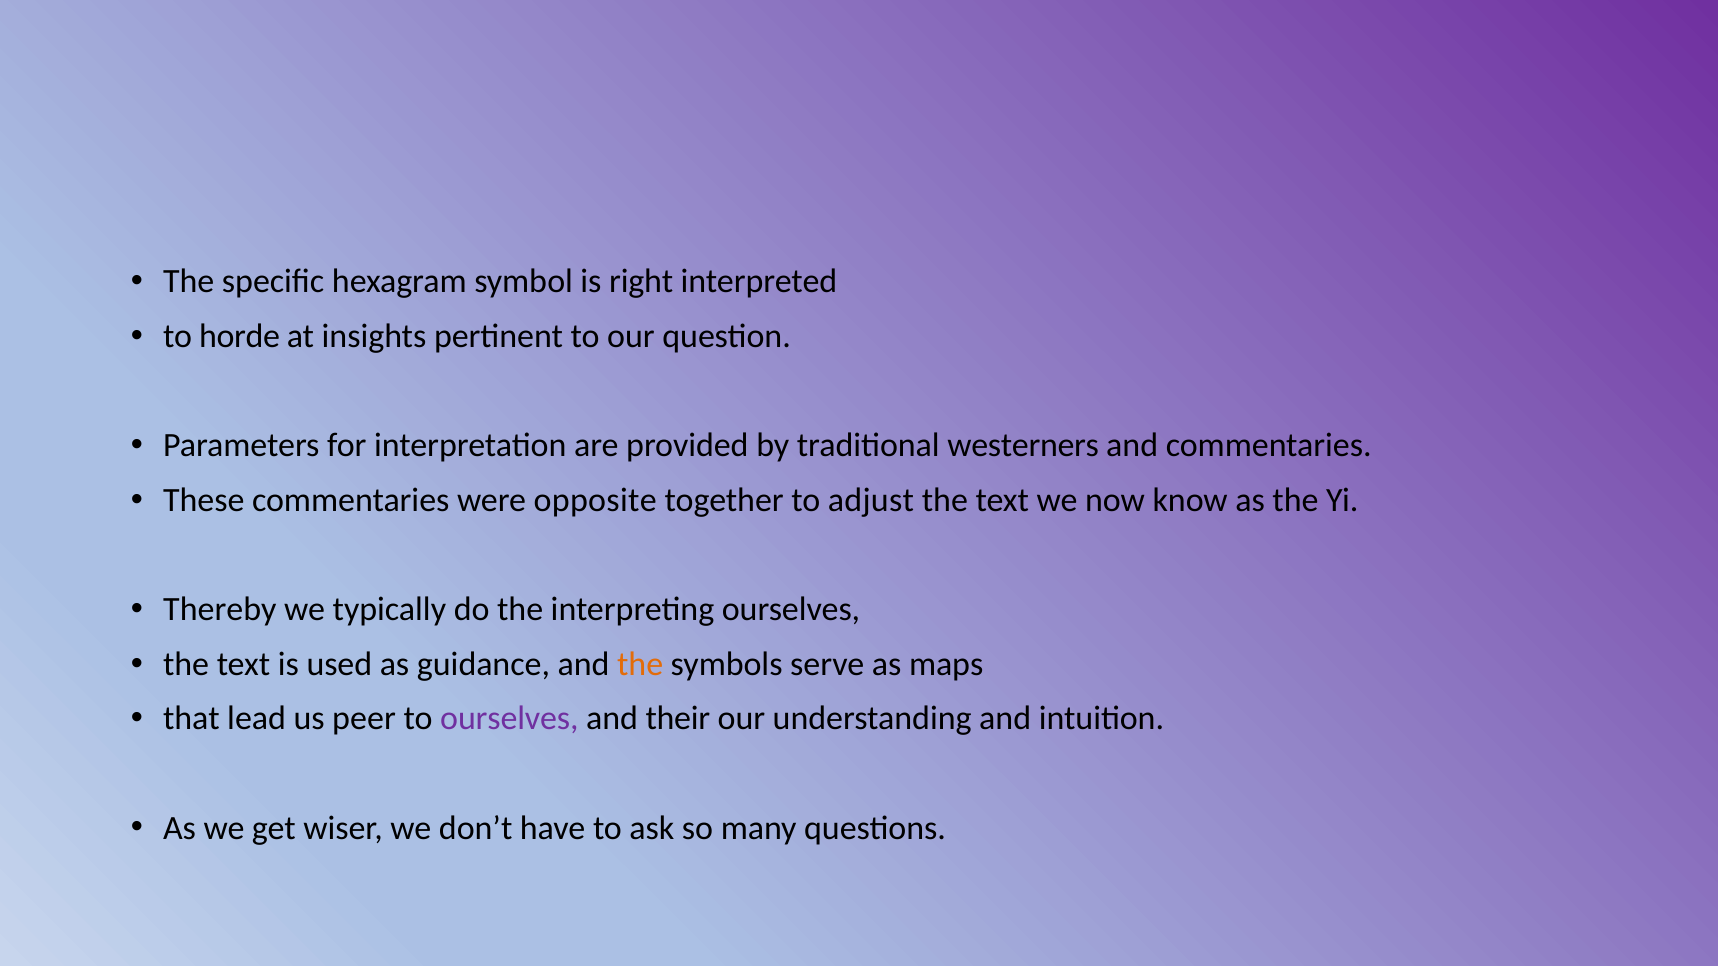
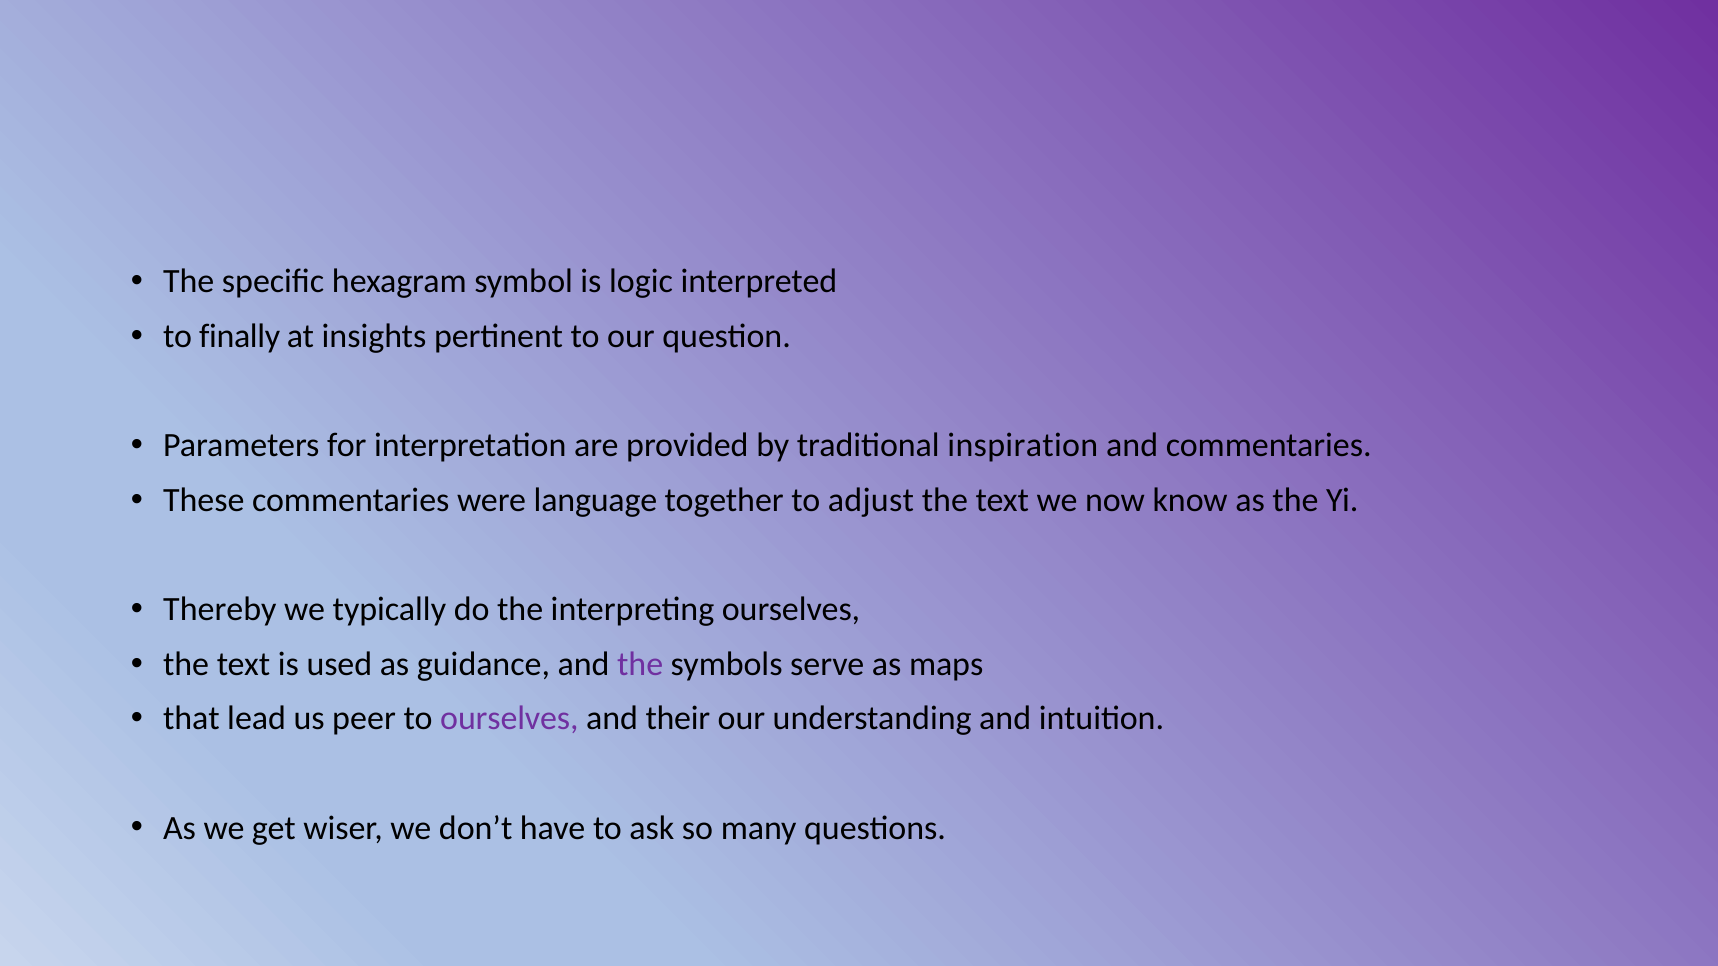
right: right -> logic
horde: horde -> finally
westerners: westerners -> inspiration
opposite: opposite -> language
the at (640, 664) colour: orange -> purple
